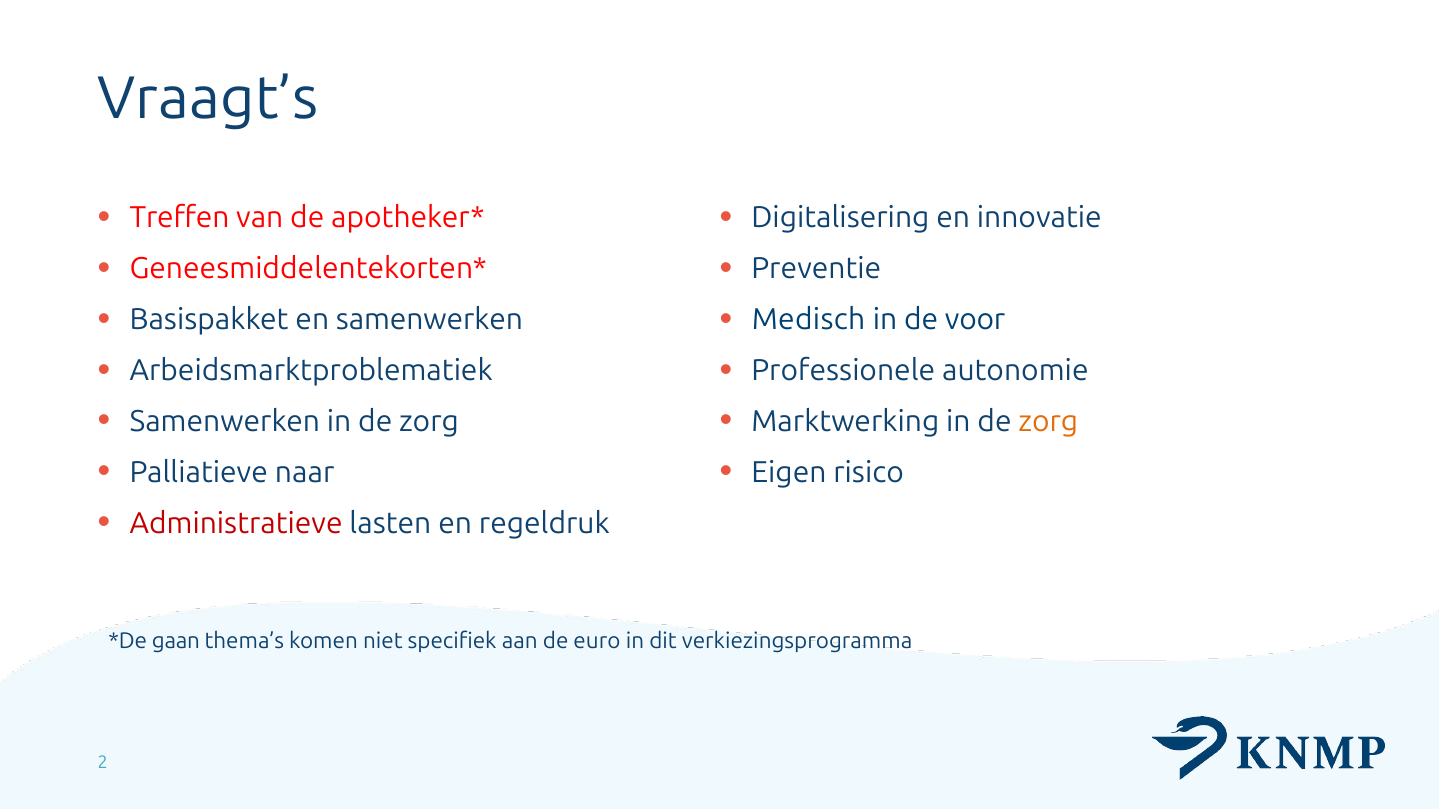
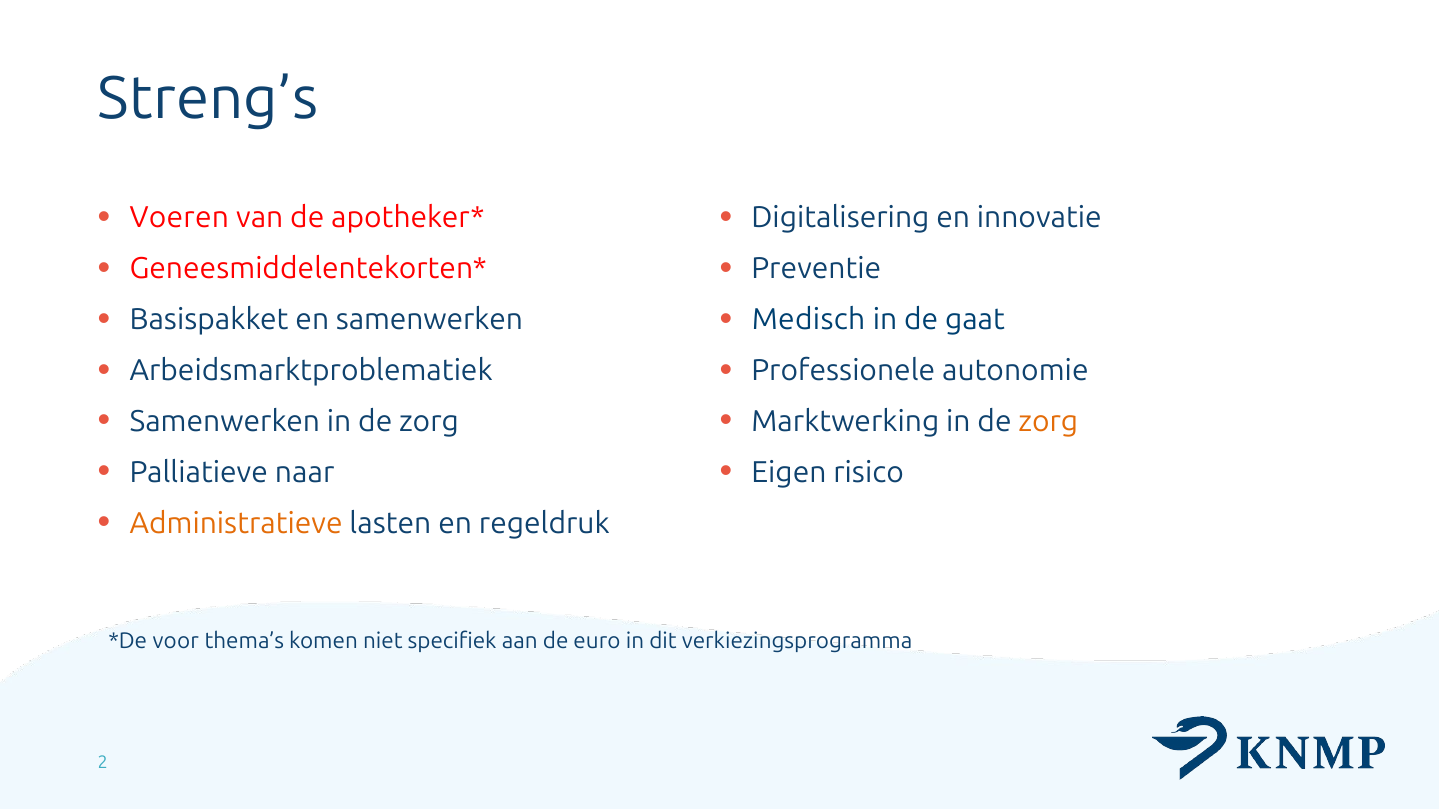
Vraagt’s: Vraagt’s -> Streng’s
Treffen: Treffen -> Voeren
voor: voor -> gaat
Administratieve colour: red -> orange
gaan: gaan -> voor
